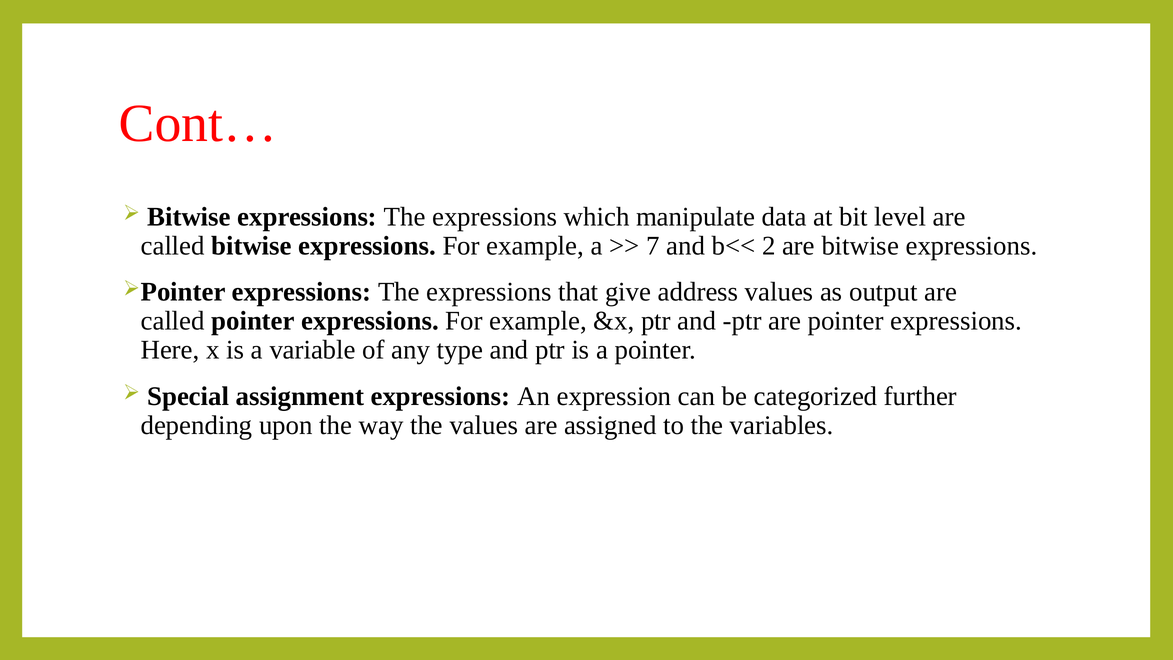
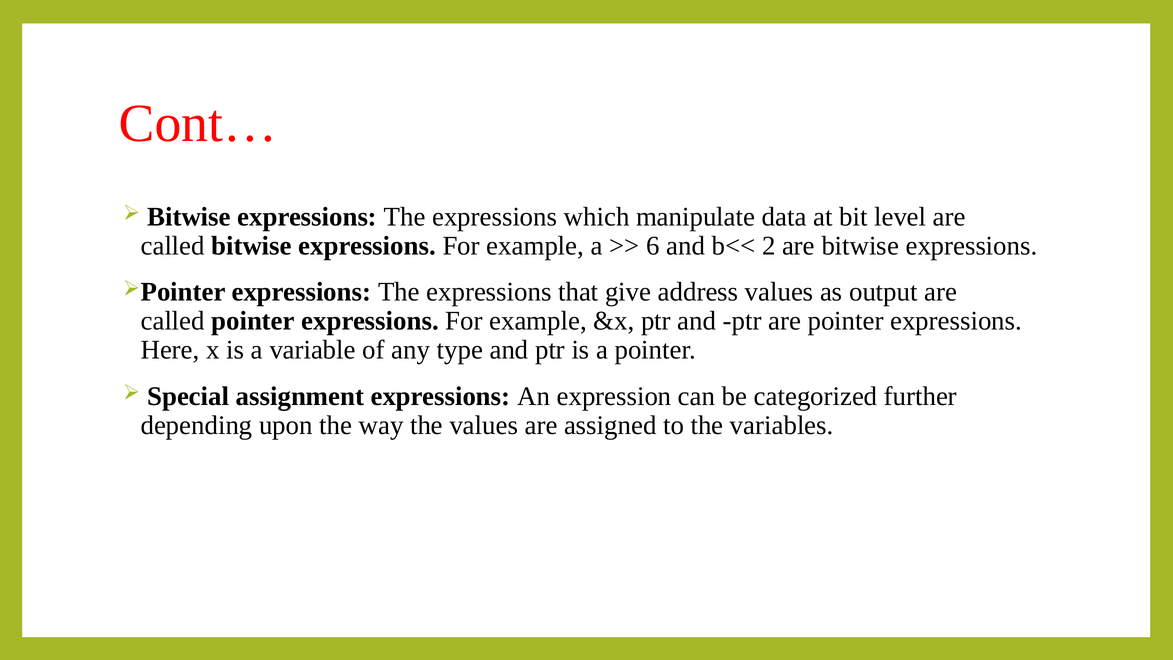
7: 7 -> 6
